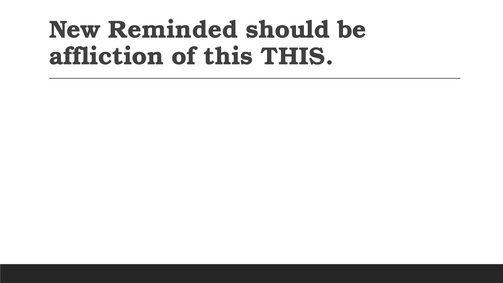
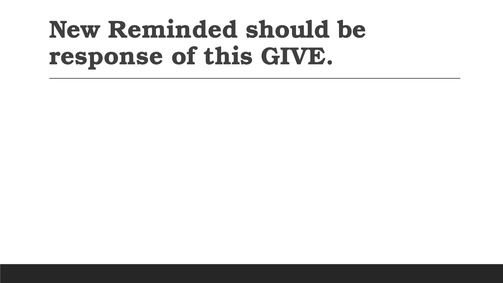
affliction: affliction -> response
this THIS: THIS -> GIVE
